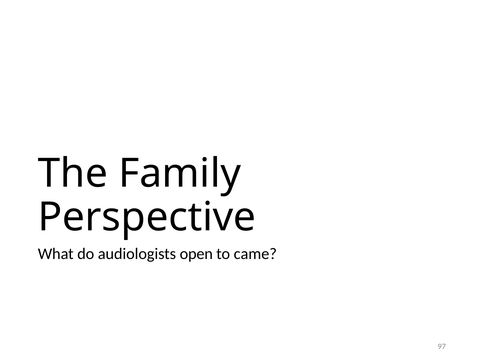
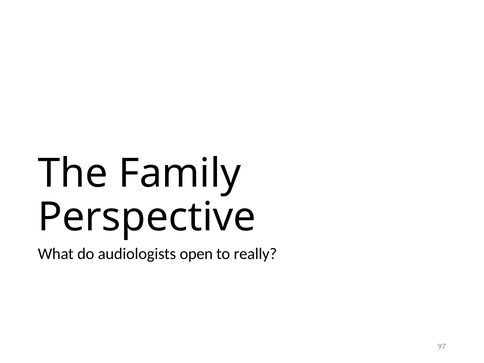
came: came -> really
